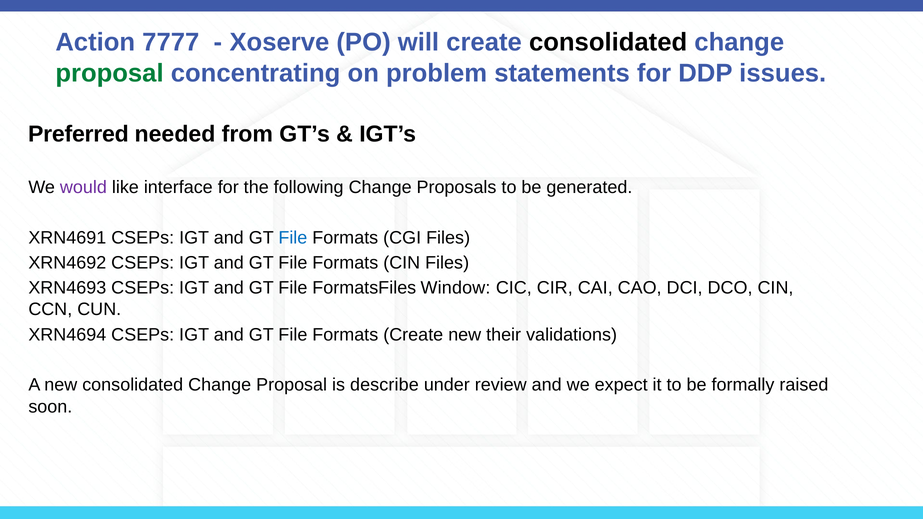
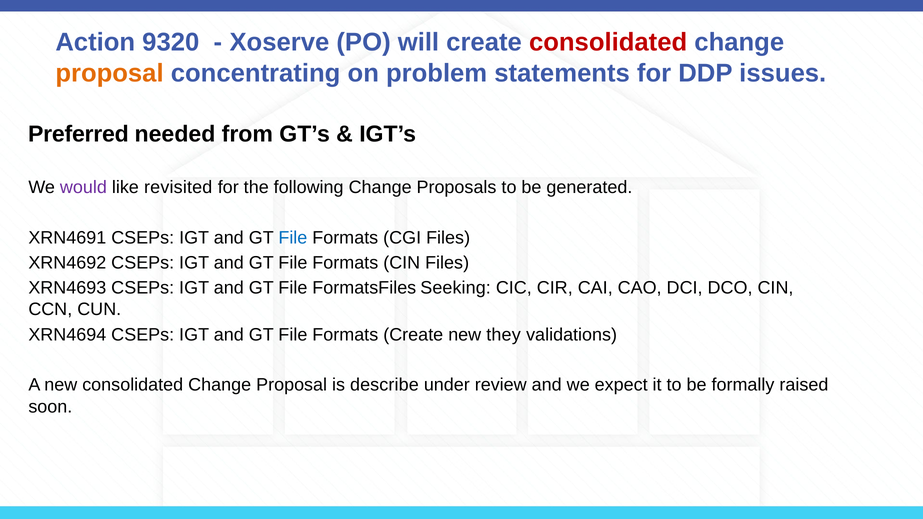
7777: 7777 -> 9320
consolidated at (608, 42) colour: black -> red
proposal at (109, 73) colour: green -> orange
interface: interface -> revisited
Window: Window -> Seeking
their: their -> they
